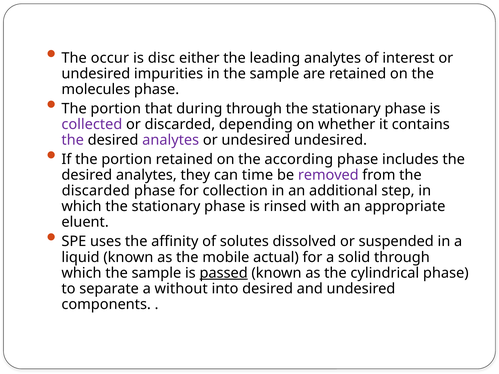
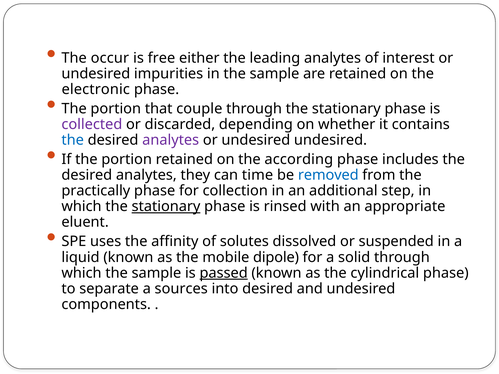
disc: disc -> free
molecules: molecules -> electronic
during: during -> couple
the at (73, 140) colour: purple -> blue
removed colour: purple -> blue
discarded at (96, 191): discarded -> practically
stationary at (166, 207) underline: none -> present
actual: actual -> dipole
without: without -> sources
